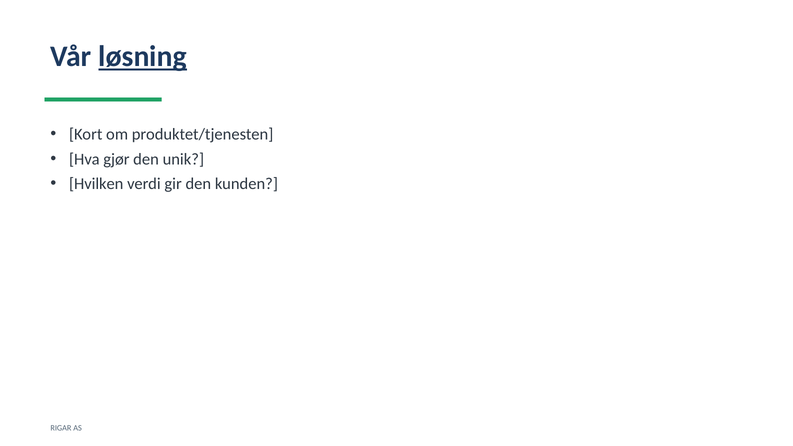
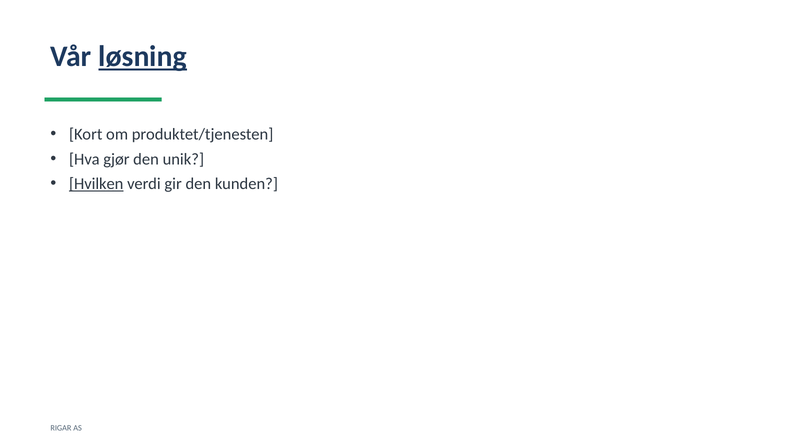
Hvilken underline: none -> present
